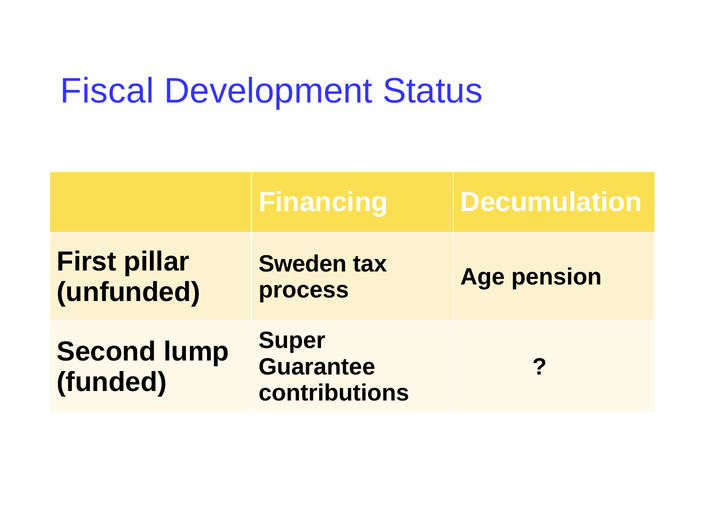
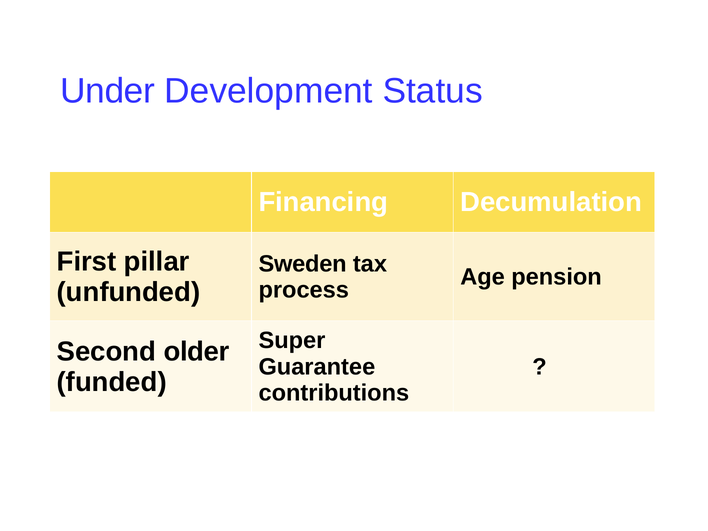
Fiscal: Fiscal -> Under
lump: lump -> older
